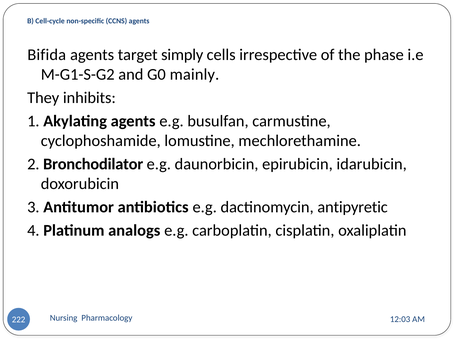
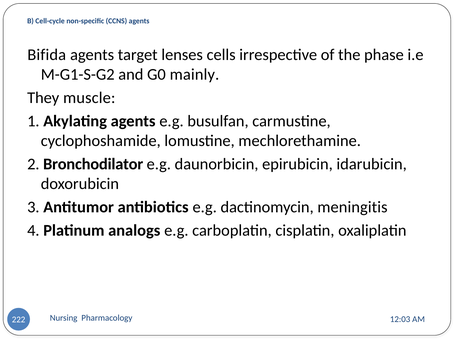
simply: simply -> lenses
inhibits: inhibits -> muscle
antipyretic: antipyretic -> meningitis
